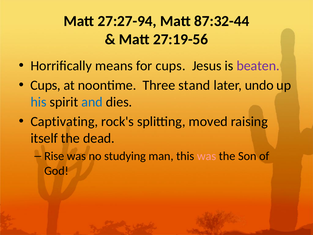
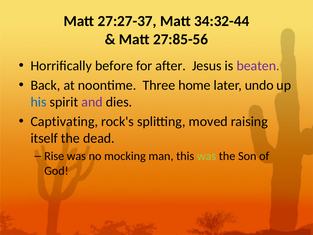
27:27-94: 27:27-94 -> 27:27-37
87:32-44: 87:32-44 -> 34:32-44
27:19-56: 27:19-56 -> 27:85-56
means: means -> before
for cups: cups -> after
Cups at (46, 85): Cups -> Back
stand: stand -> home
and colour: blue -> purple
studying: studying -> mocking
was at (207, 156) colour: pink -> light green
